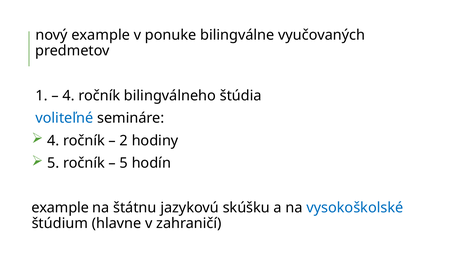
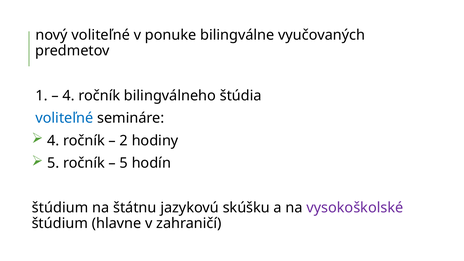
nový example: example -> voliteľné
example at (60, 208): example -> štúdium
vysokoškolské colour: blue -> purple
